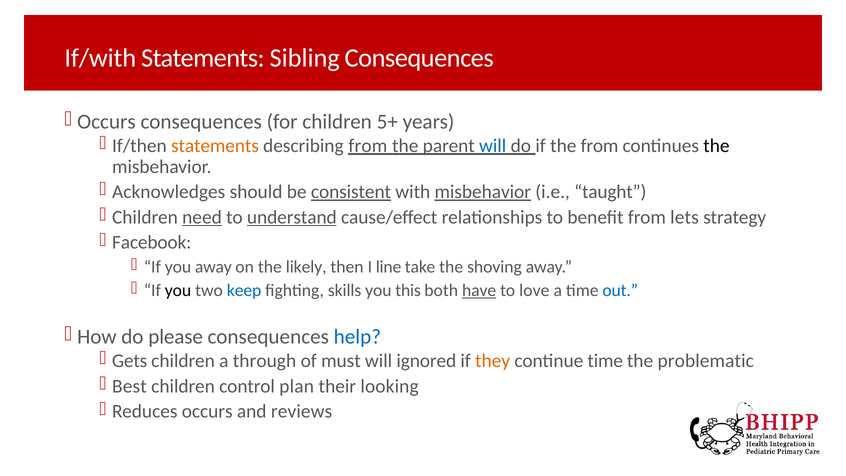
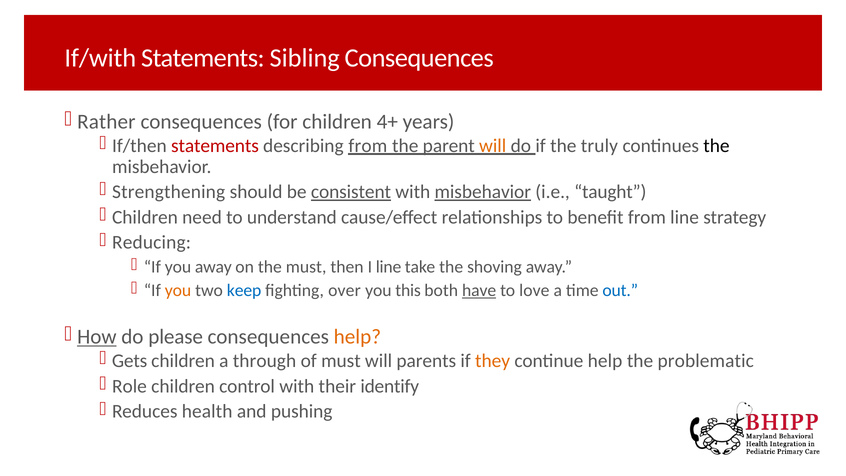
Occurs at (106, 122): Occurs -> Rather
5+: 5+ -> 4+
statements at (215, 146) colour: orange -> red
will at (493, 146) colour: blue -> orange
the from: from -> truly
Acknowledges: Acknowledges -> Strengthening
need underline: present -> none
understand underline: present -> none
from lets: lets -> line
Facebook: Facebook -> Reducing
the likely: likely -> must
you at (178, 290) colour: black -> orange
skills: skills -> over
How underline: none -> present
help at (357, 337) colour: blue -> orange
ignored: ignored -> parents
continue time: time -> help
Best: Best -> Role
control plan: plan -> with
looking: looking -> identify
Reduces occurs: occurs -> health
reviews: reviews -> pushing
